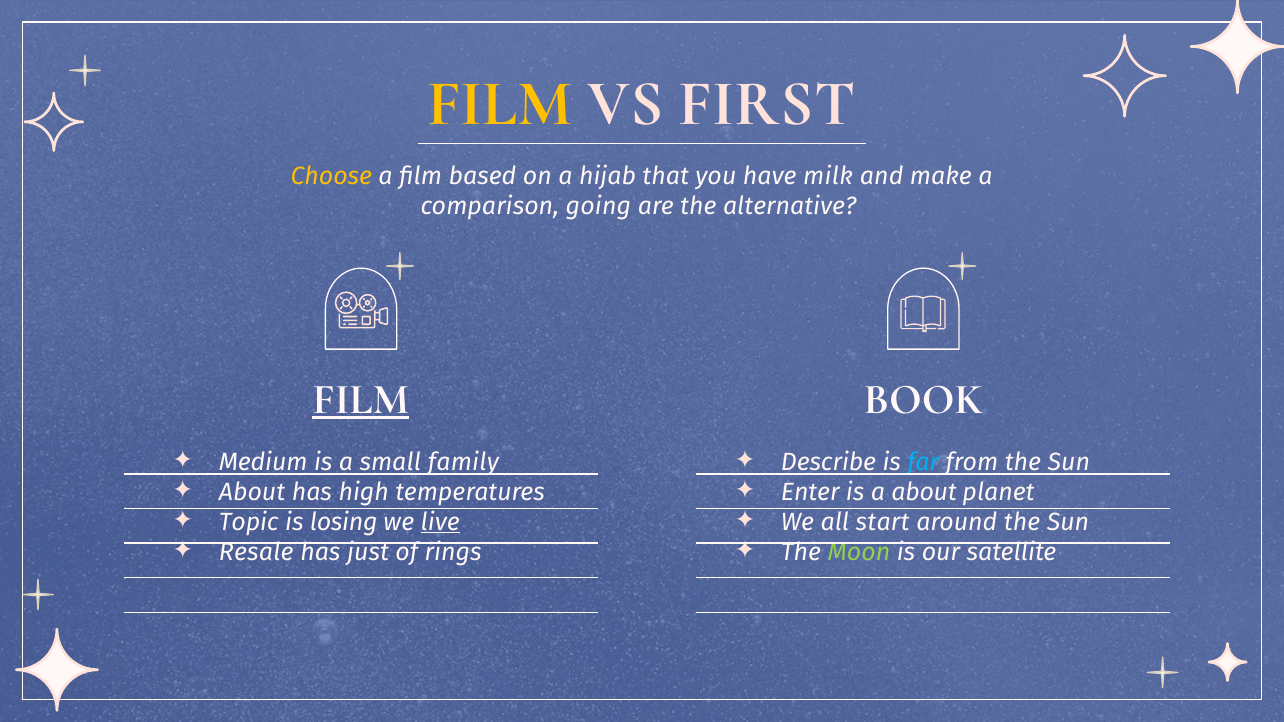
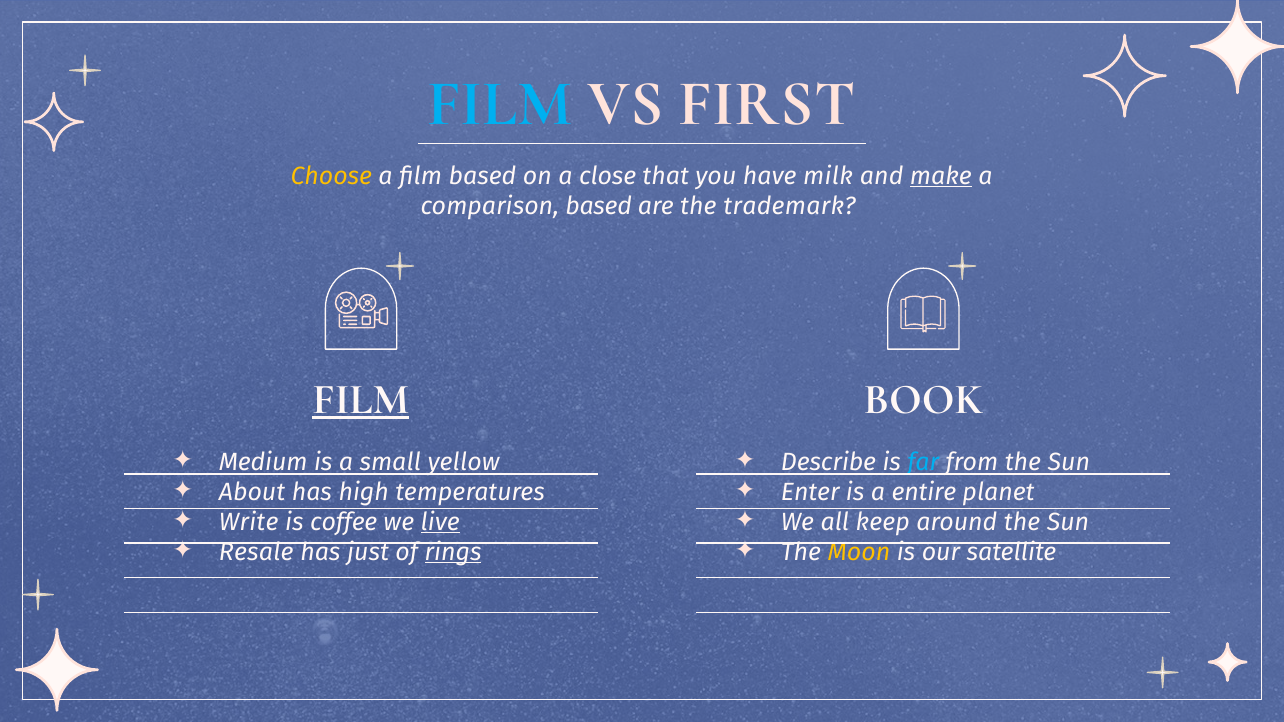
FILM at (500, 103) colour: yellow -> light blue
hijab: hijab -> close
make underline: none -> present
comparison going: going -> based
alternative: alternative -> trademark
family: family -> yellow
a about: about -> entire
Topic: Topic -> Write
losing: losing -> coffee
start: start -> keep
rings underline: none -> present
Moon colour: light green -> yellow
